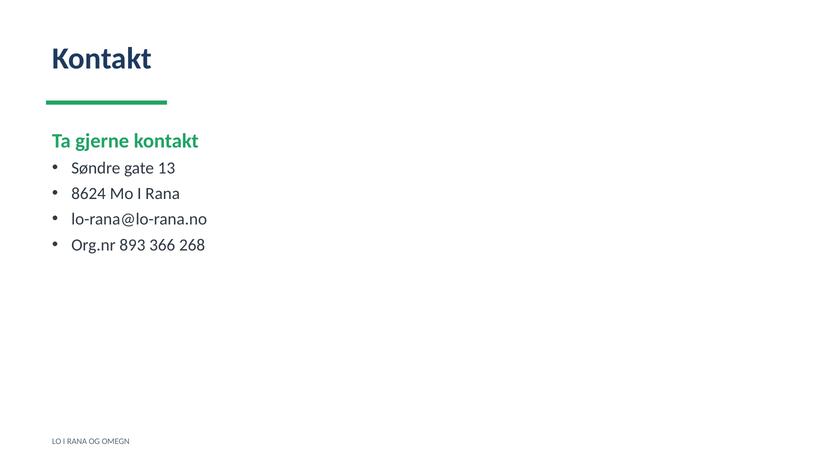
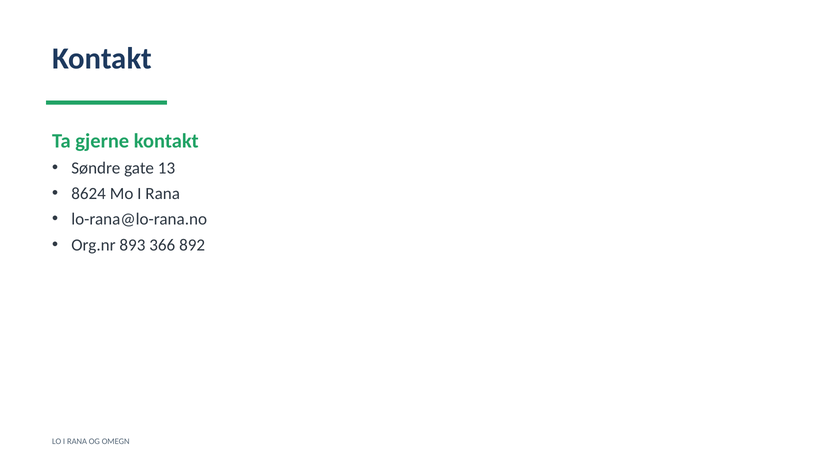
268: 268 -> 892
